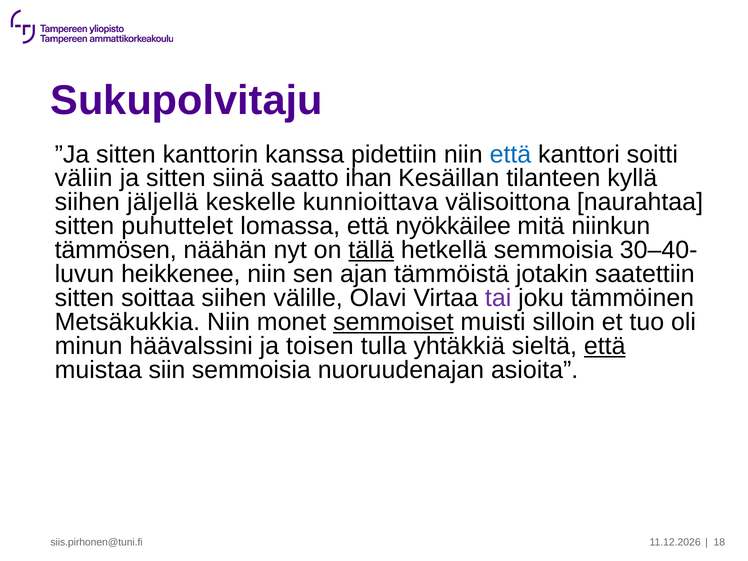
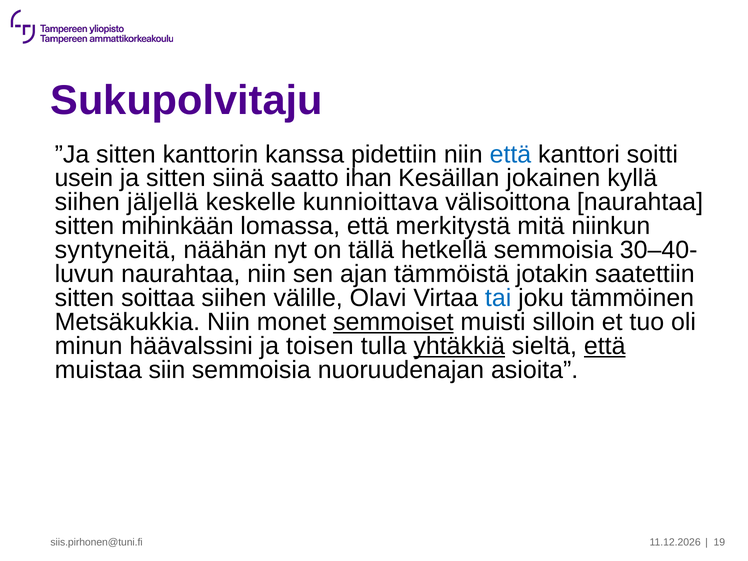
väliin: väliin -> usein
tilanteen: tilanteen -> jokainen
puhuttelet: puhuttelet -> mihinkään
nyökkäilee: nyökkäilee -> merkitystä
tämmösen: tämmösen -> syntyneitä
tällä underline: present -> none
heikkenee at (181, 274): heikkenee -> naurahtaa
tai colour: purple -> blue
yhtäkkiä underline: none -> present
18: 18 -> 19
